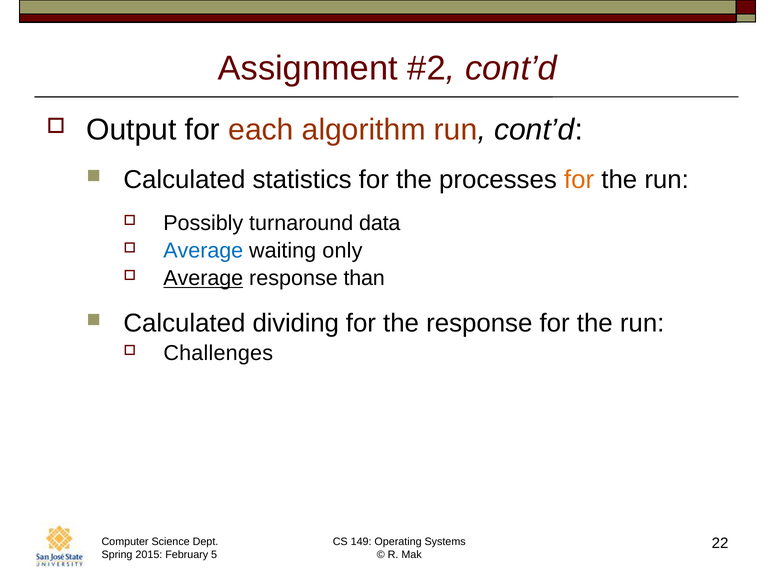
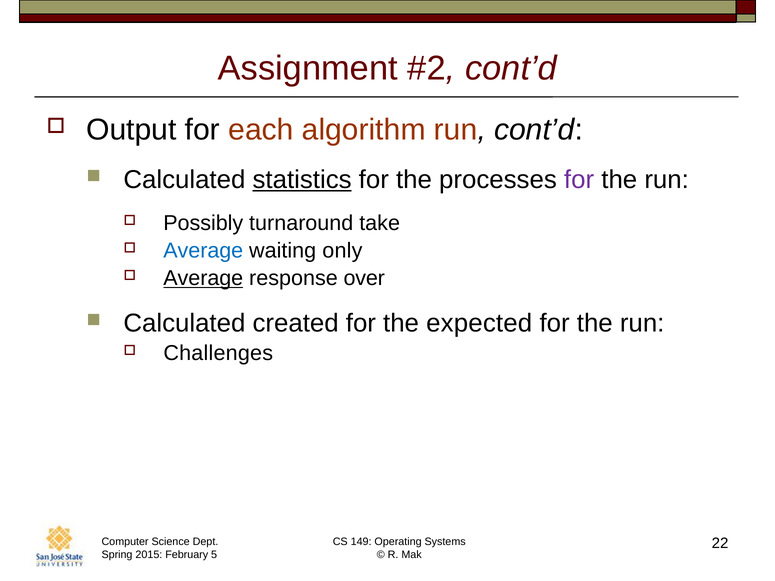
statistics underline: none -> present
for at (579, 180) colour: orange -> purple
data: data -> take
than: than -> over
dividing: dividing -> created
the response: response -> expected
